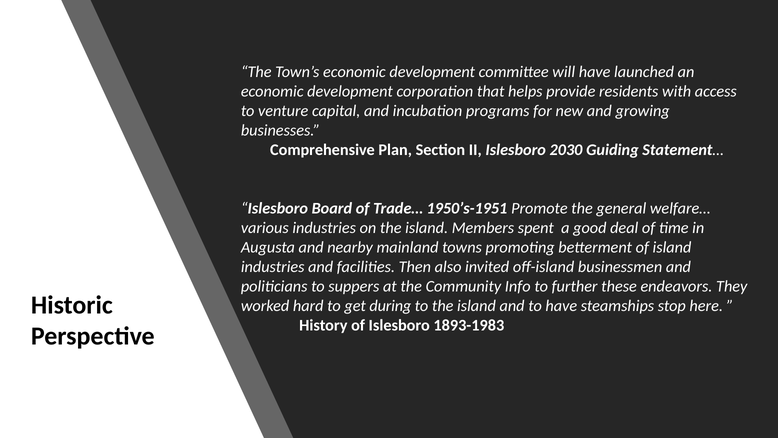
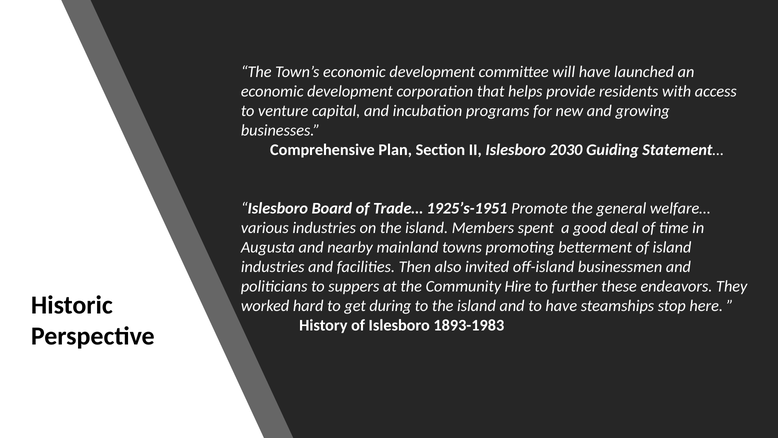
1950’s-1951: 1950’s-1951 -> 1925’s-1951
Info: Info -> Hire
